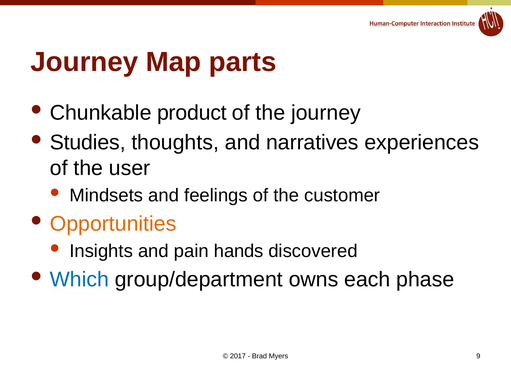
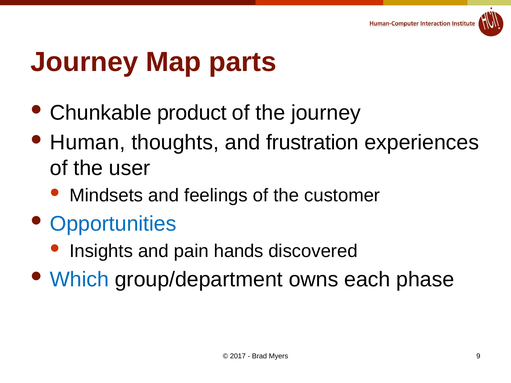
Studies: Studies -> Human
narratives: narratives -> frustration
Opportunities colour: orange -> blue
